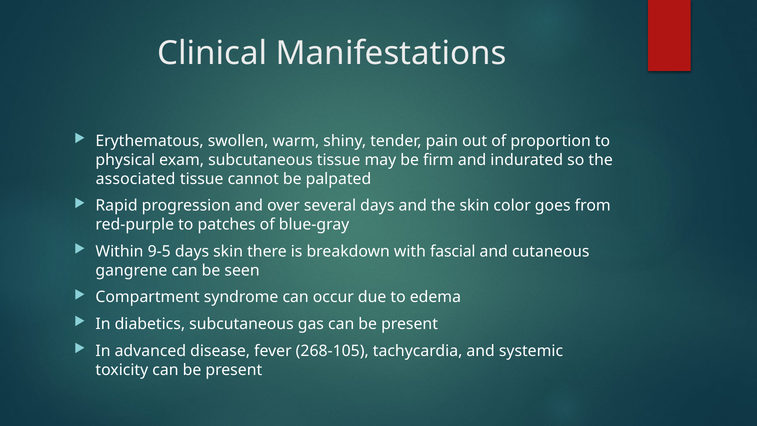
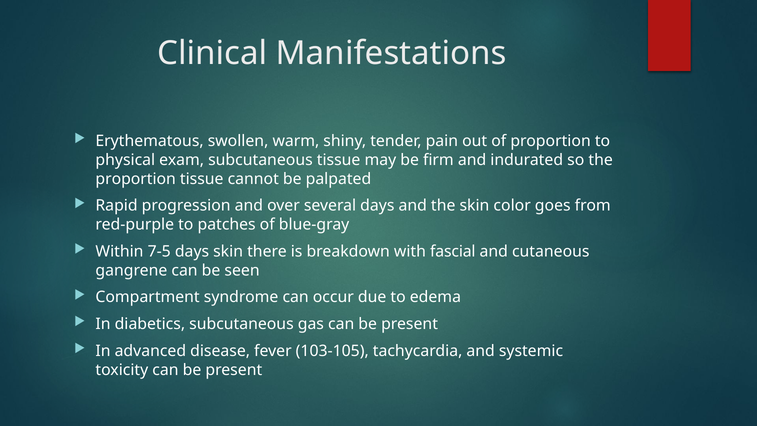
associated at (136, 179): associated -> proportion
9-5: 9-5 -> 7-5
268-105: 268-105 -> 103-105
